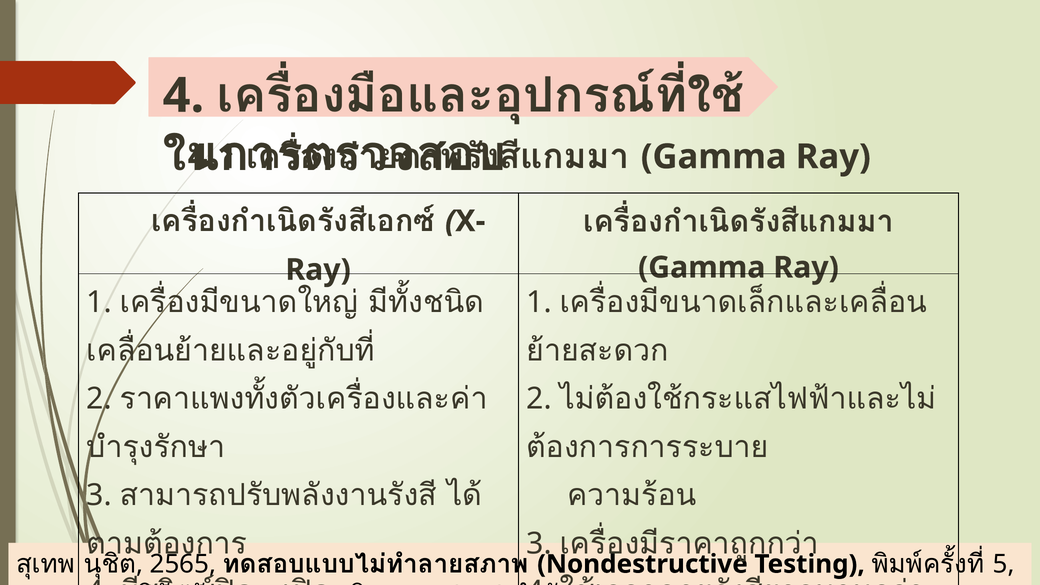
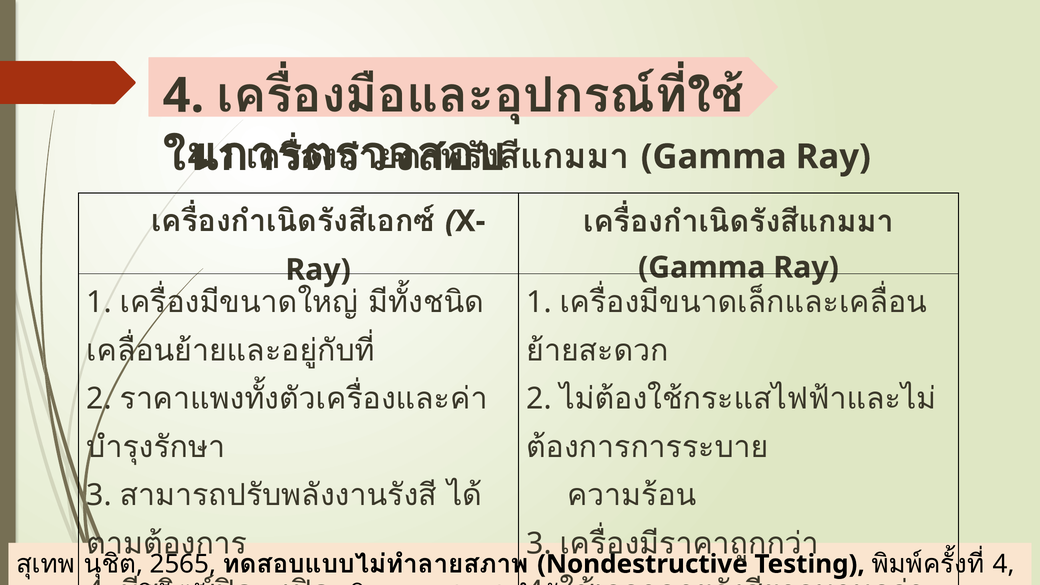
5 at (1004, 564): 5 -> 4
